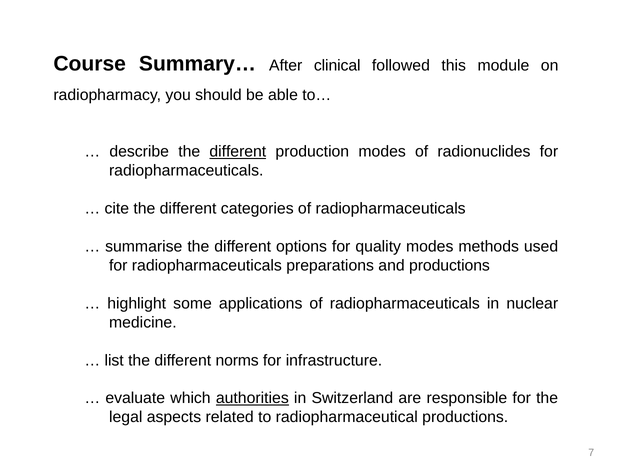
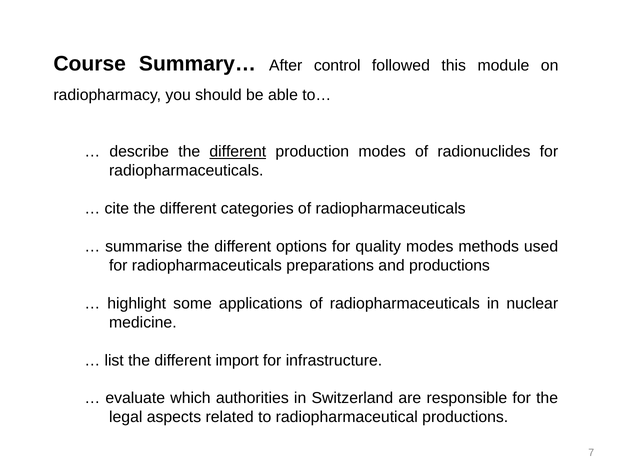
clinical: clinical -> control
norms: norms -> import
authorities underline: present -> none
